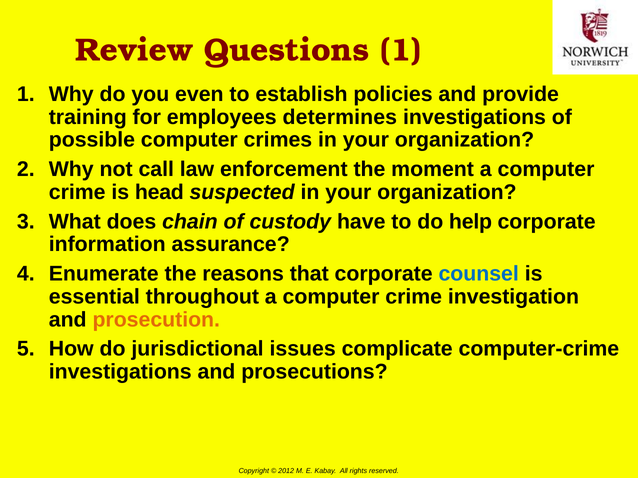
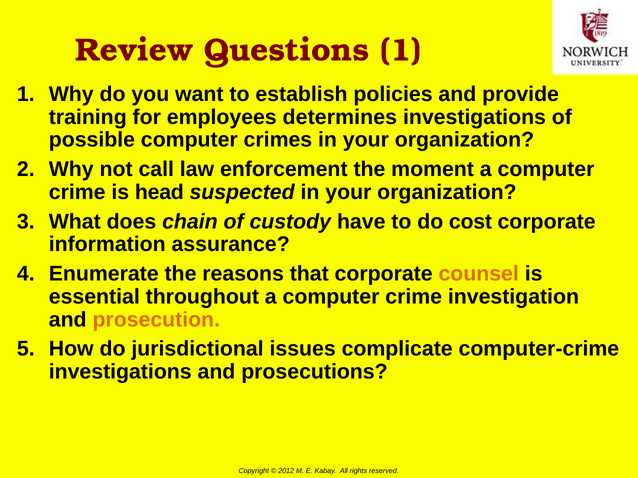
even: even -> want
help: help -> cost
counsel colour: blue -> orange
